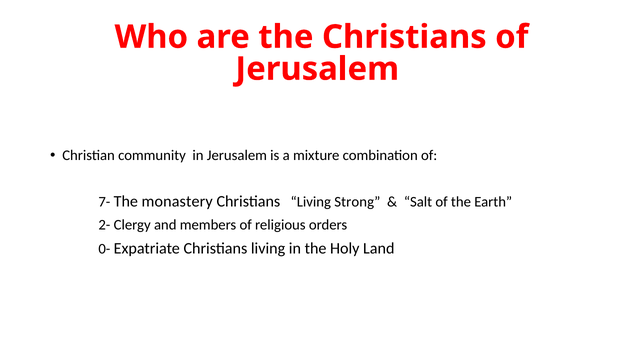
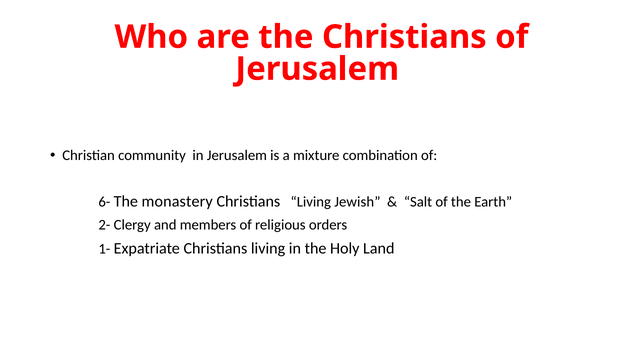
7-: 7- -> 6-
Strong: Strong -> Jewish
0-: 0- -> 1-
